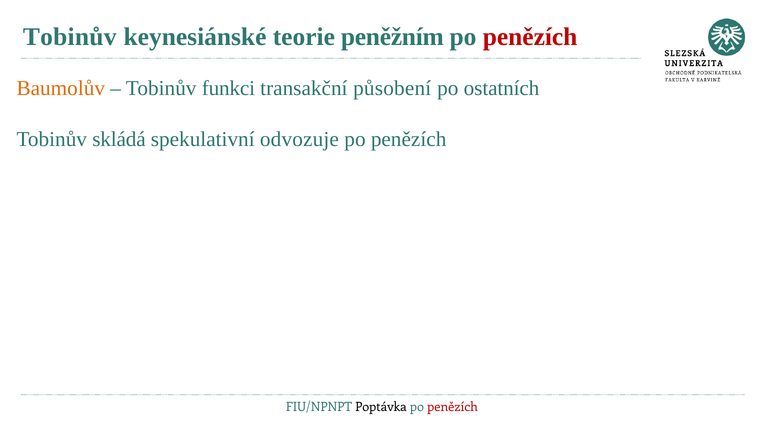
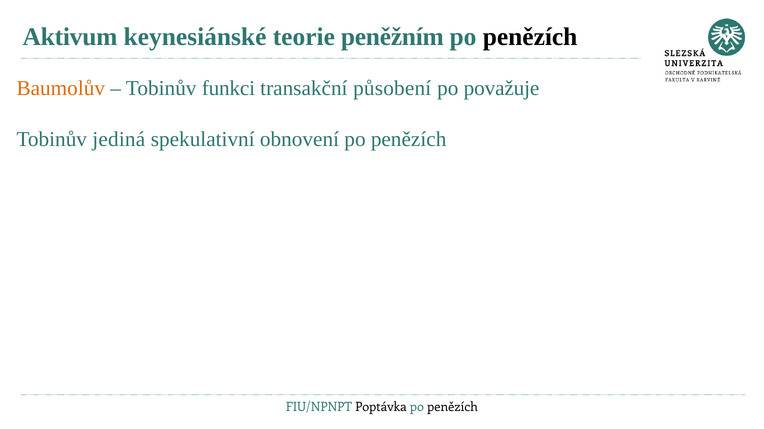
Tobinův at (70, 37): Tobinův -> Aktivum
penězích at (530, 37) colour: red -> black
ostatních: ostatních -> považuje
skládá: skládá -> jediná
odvozuje: odvozuje -> obnovení
penězích at (452, 408) colour: red -> black
